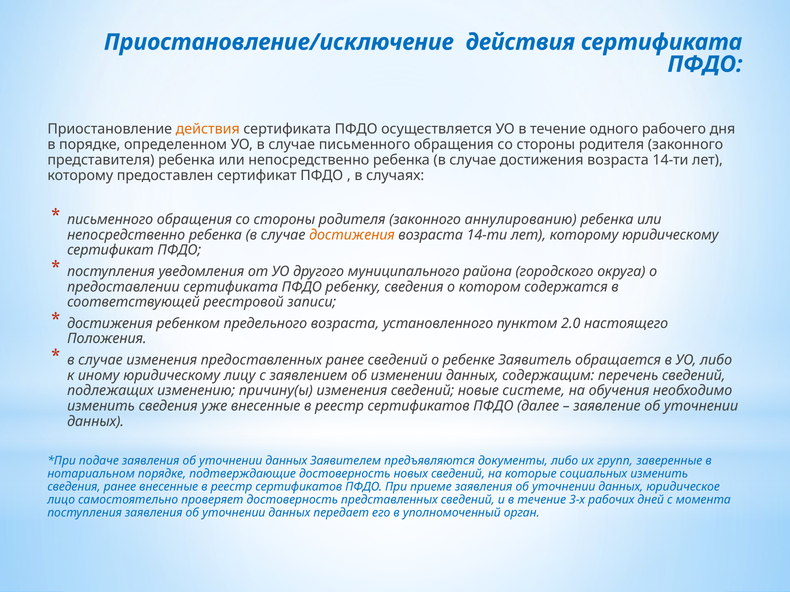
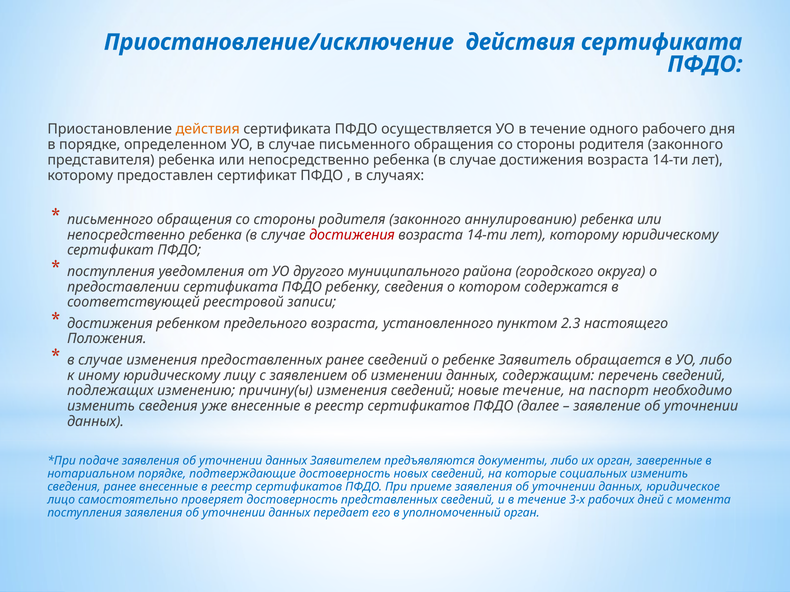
достижения at (352, 235) colour: orange -> red
2.0: 2.0 -> 2.3
новые системе: системе -> течение
обучения: обучения -> паспорт
их групп: групп -> орган
